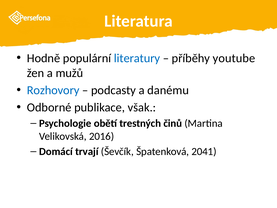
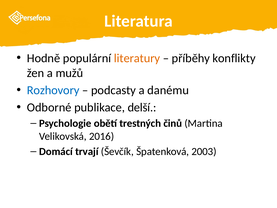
literatury colour: blue -> orange
youtube: youtube -> konflikty
však: však -> delší
2041: 2041 -> 2003
